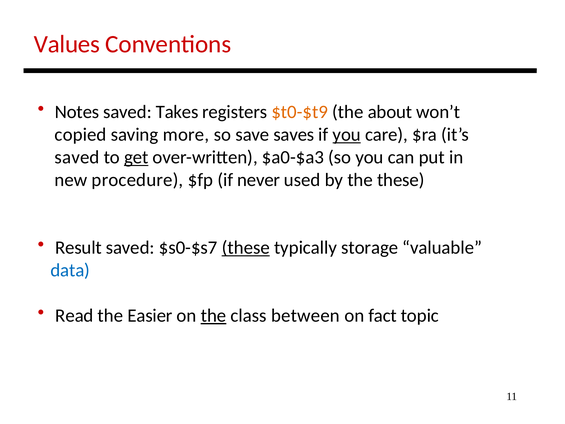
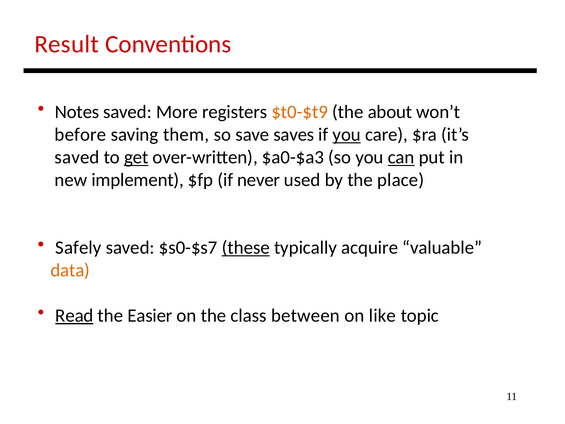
Values: Values -> Result
Takes: Takes -> More
copied: copied -> before
more: more -> them
can underline: none -> present
procedure: procedure -> implement
the these: these -> place
Result: Result -> Safely
storage: storage -> acquire
data colour: blue -> orange
Read underline: none -> present
the at (213, 315) underline: present -> none
fact: fact -> like
